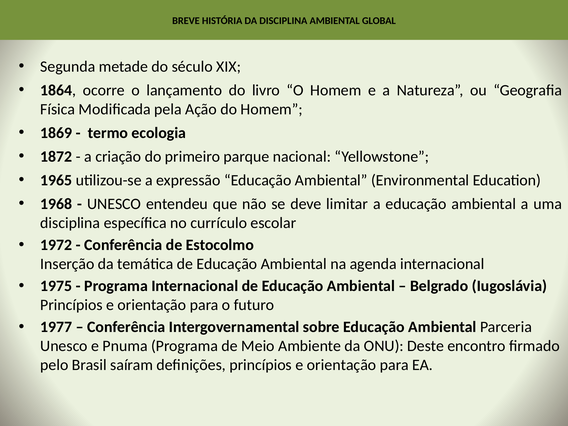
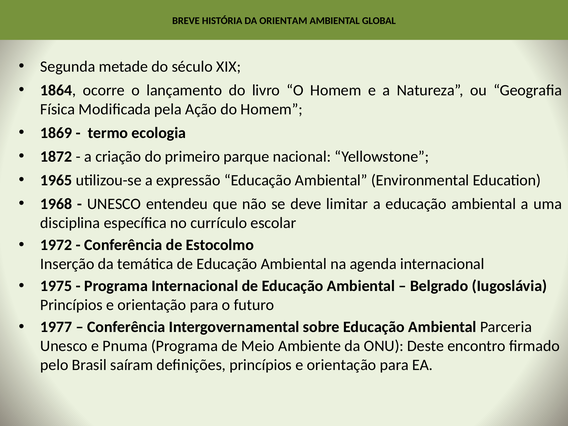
DA DISCIPLINA: DISCIPLINA -> ORIENTAM
